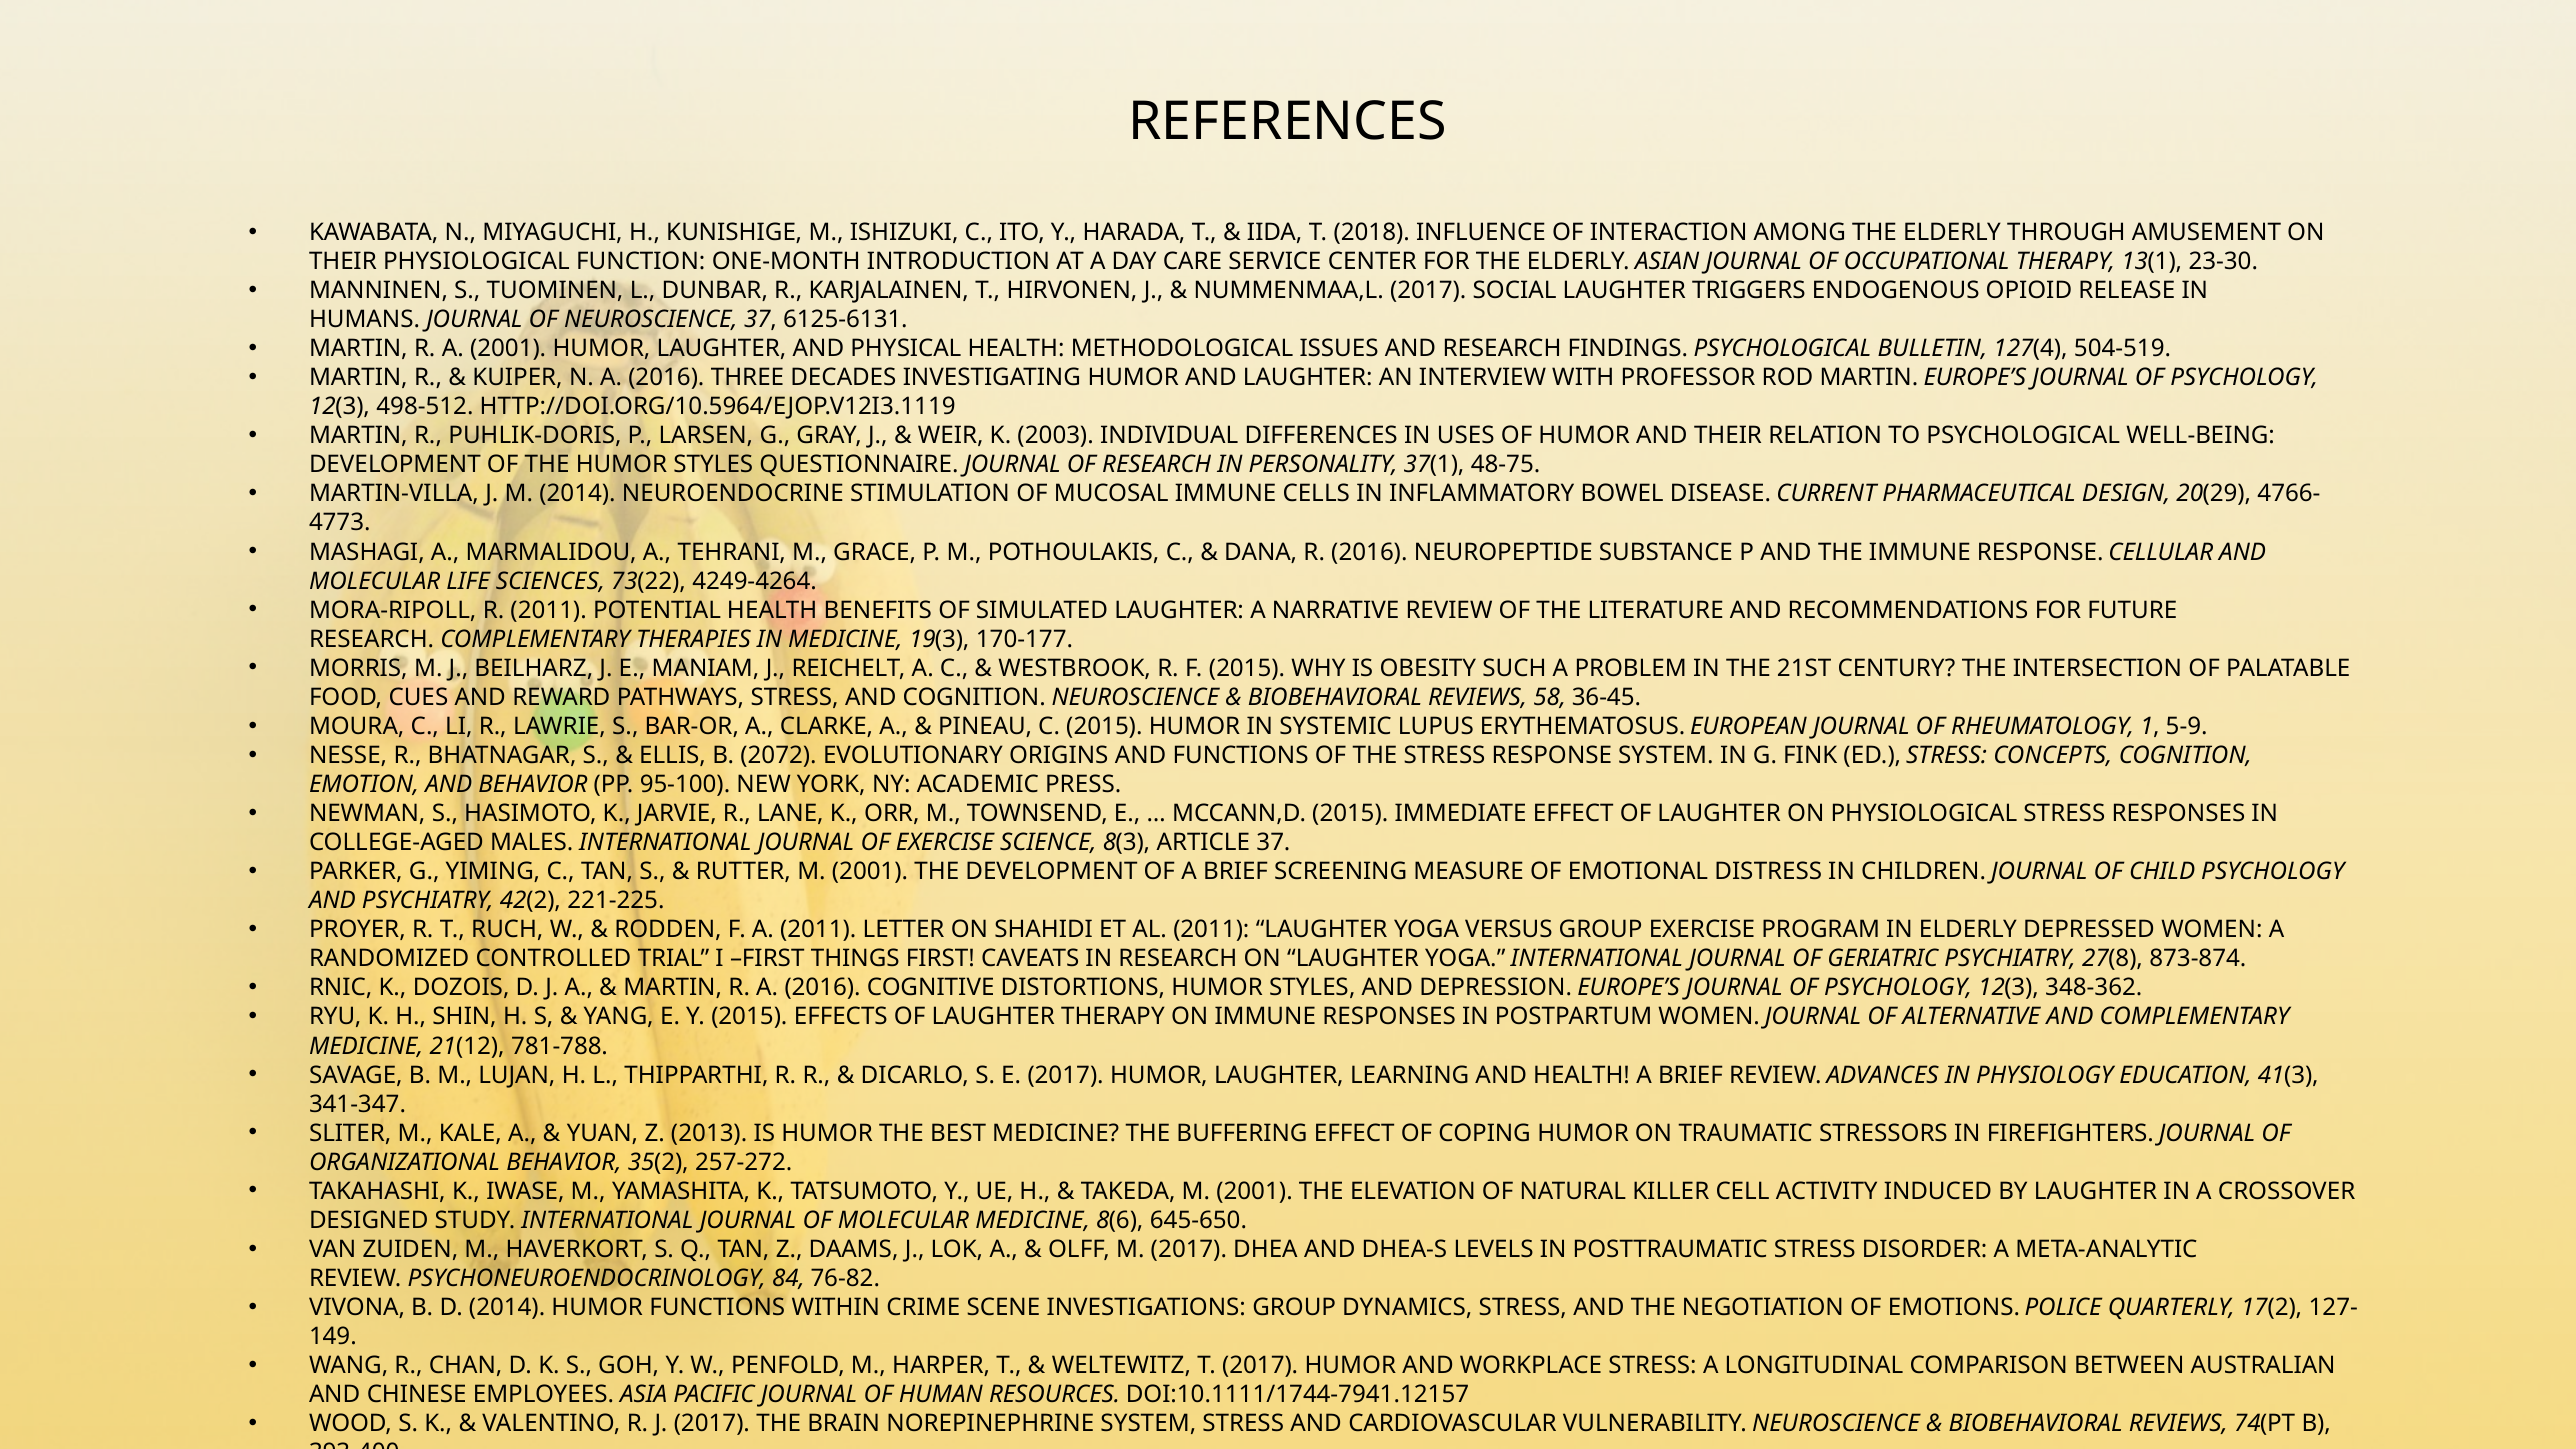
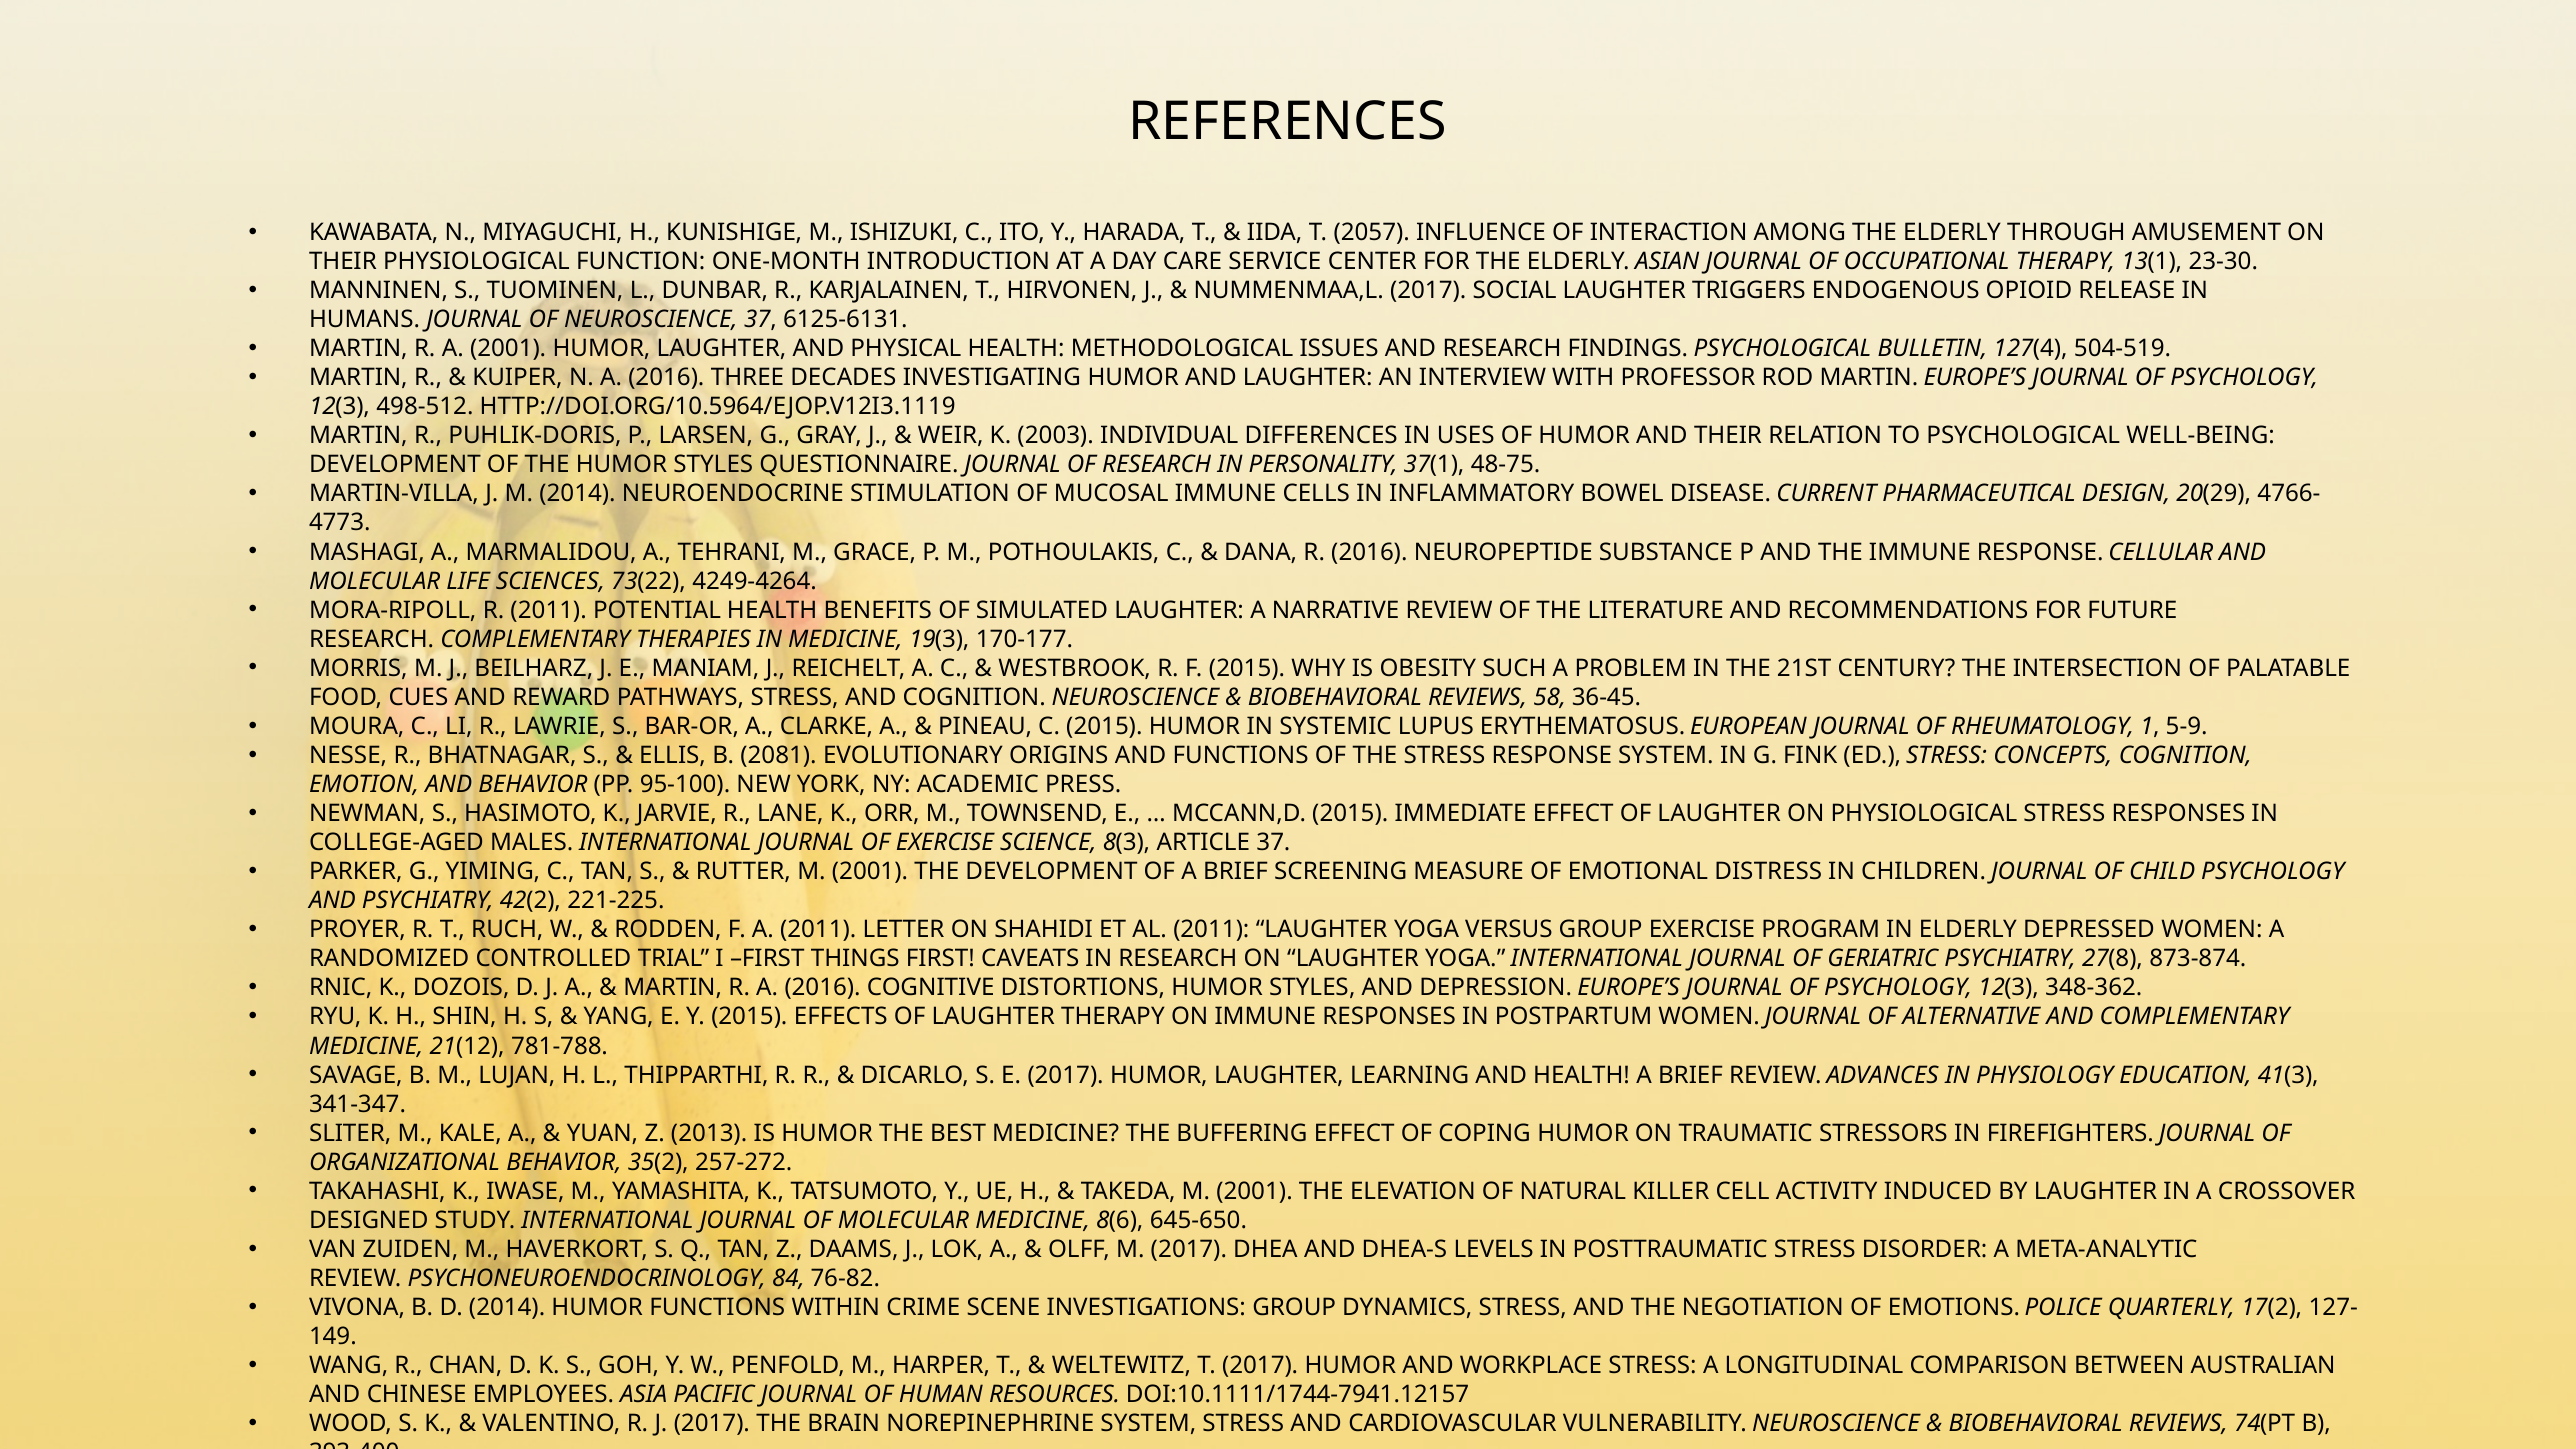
2018: 2018 -> 2057
2072: 2072 -> 2081
